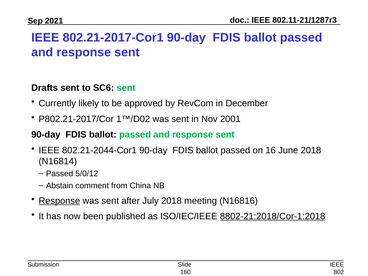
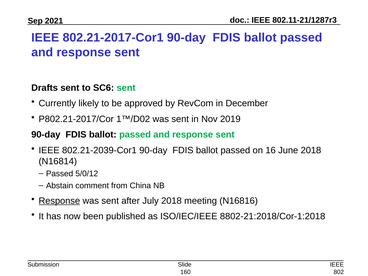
2001: 2001 -> 2019
802.21-2044-Cor1: 802.21-2044-Cor1 -> 802.21-2039-Cor1
8802-21:2018/Cor-1:2018 underline: present -> none
